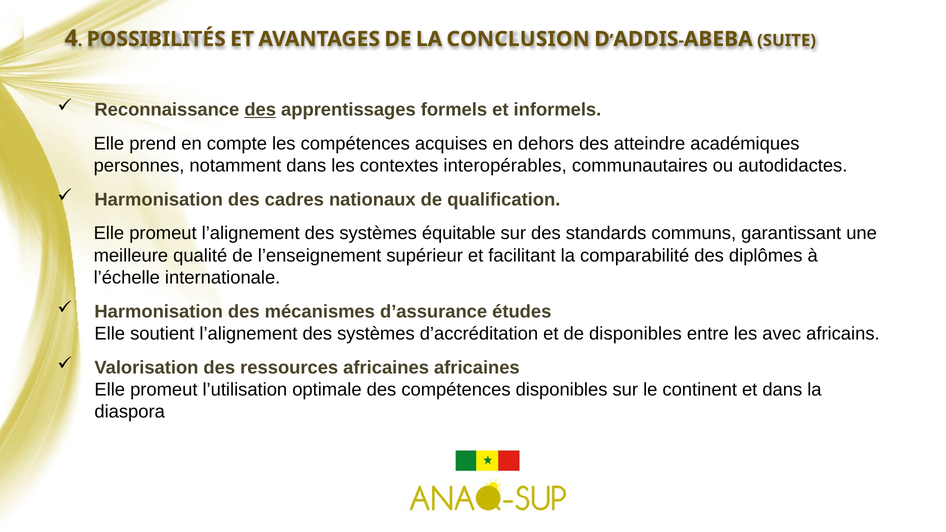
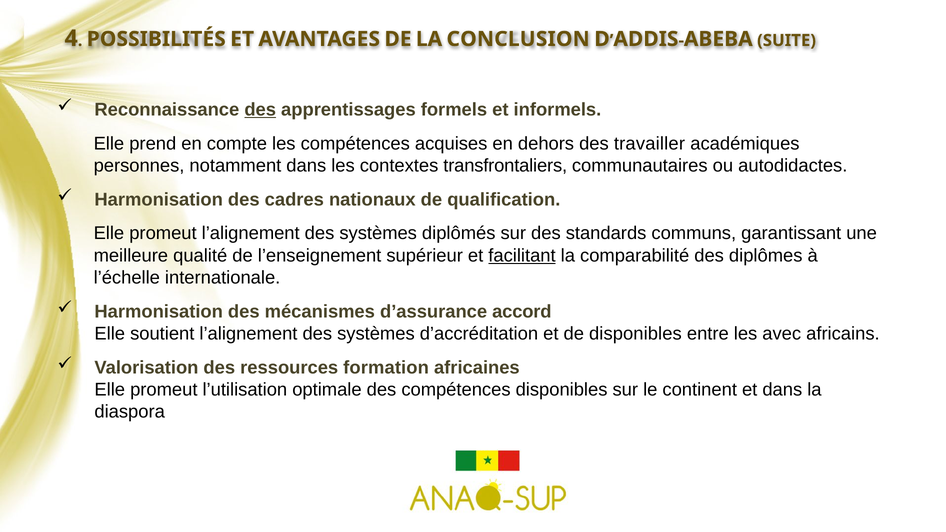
atteindre: atteindre -> travailler
interopérables: interopérables -> transfrontaliers
équitable: équitable -> diplômés
facilitant underline: none -> present
études: études -> accord
ressources africaines: africaines -> formation
